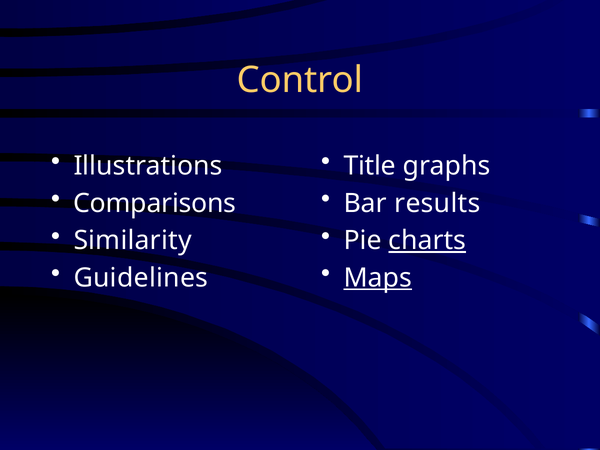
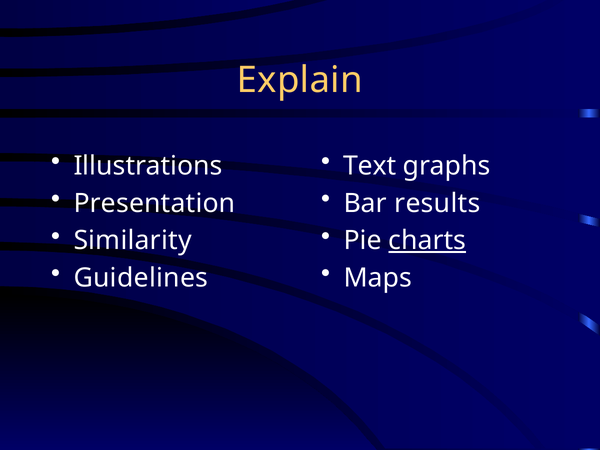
Control: Control -> Explain
Title: Title -> Text
Comparisons: Comparisons -> Presentation
Maps underline: present -> none
